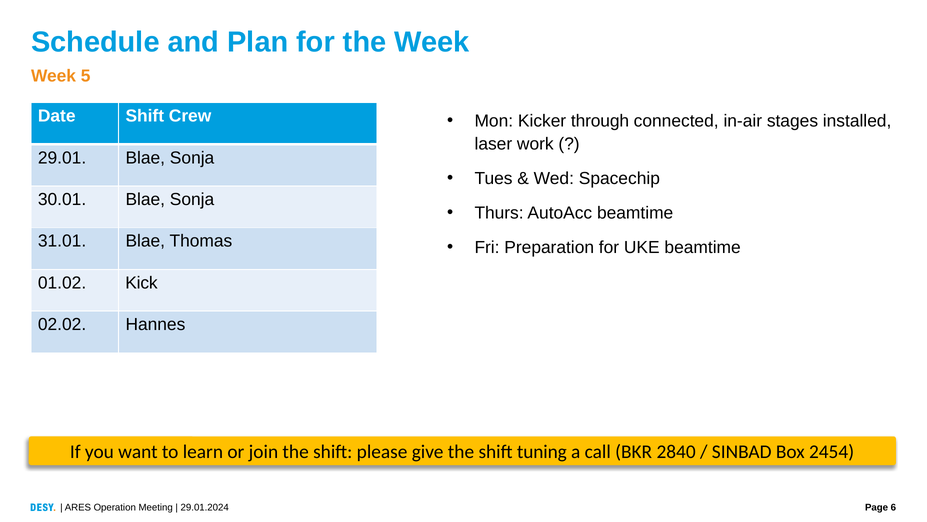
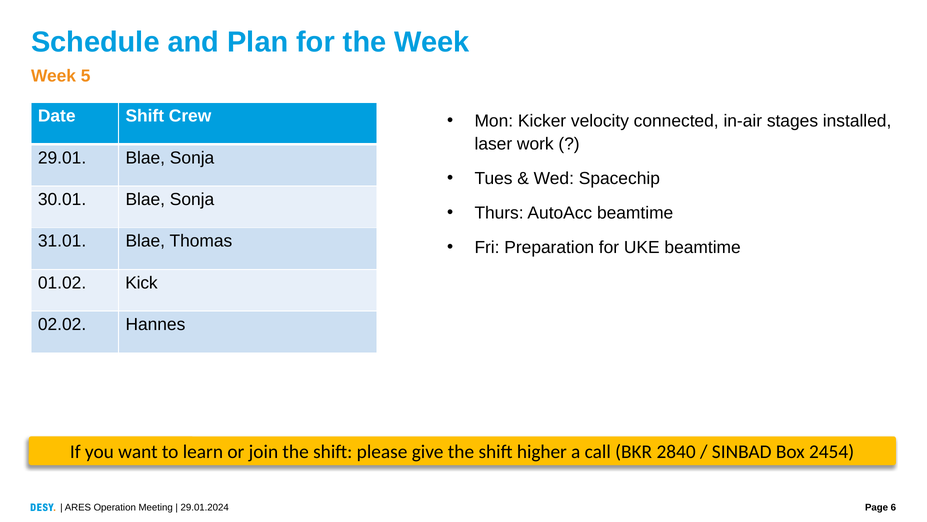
through: through -> velocity
tuning: tuning -> higher
